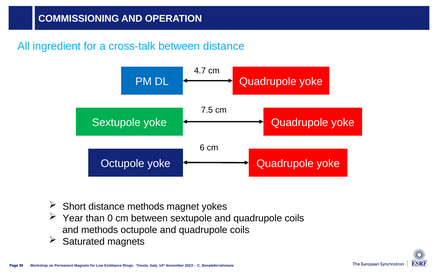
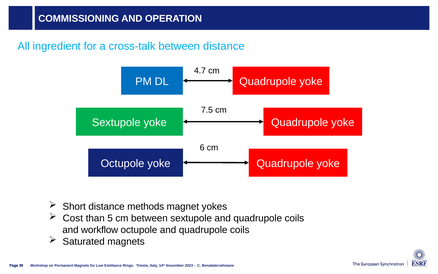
Year: Year -> Cost
0: 0 -> 5
and methods: methods -> workflow
